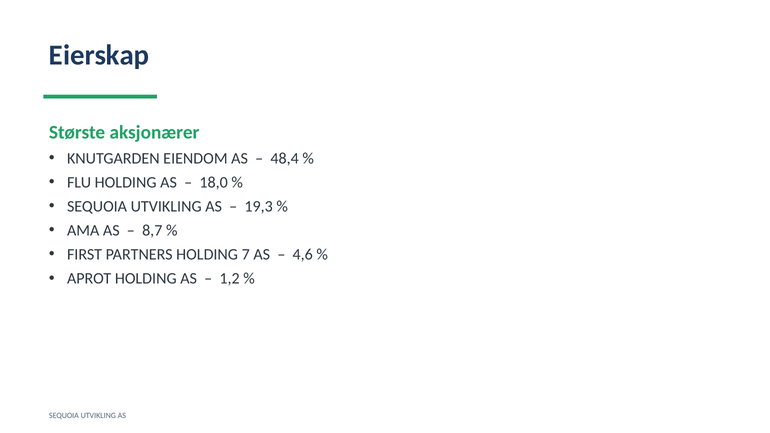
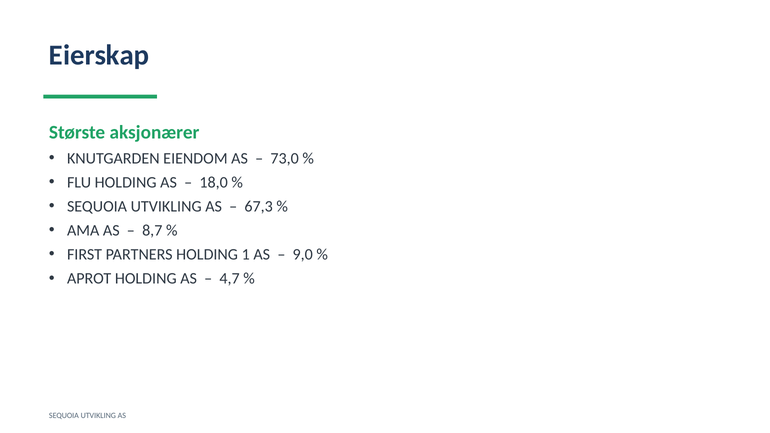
48,4: 48,4 -> 73,0
19,3: 19,3 -> 67,3
7: 7 -> 1
4,6: 4,6 -> 9,0
1,2: 1,2 -> 4,7
